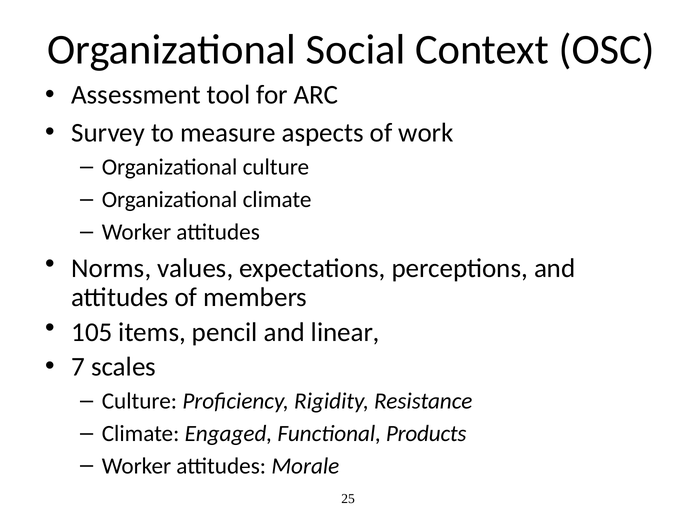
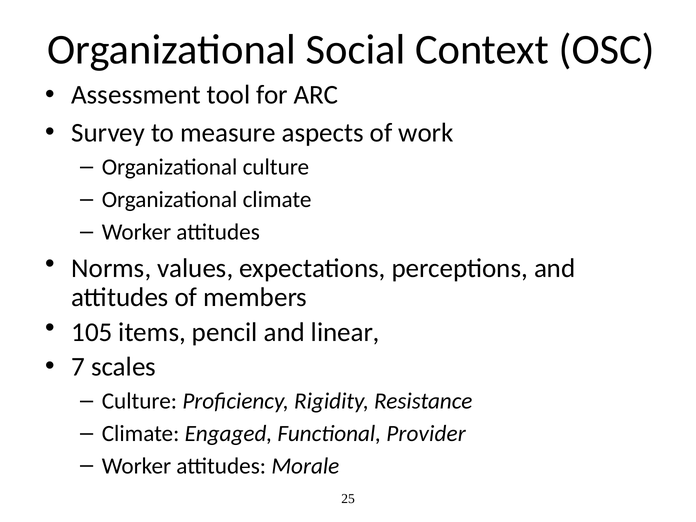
Products: Products -> Provider
